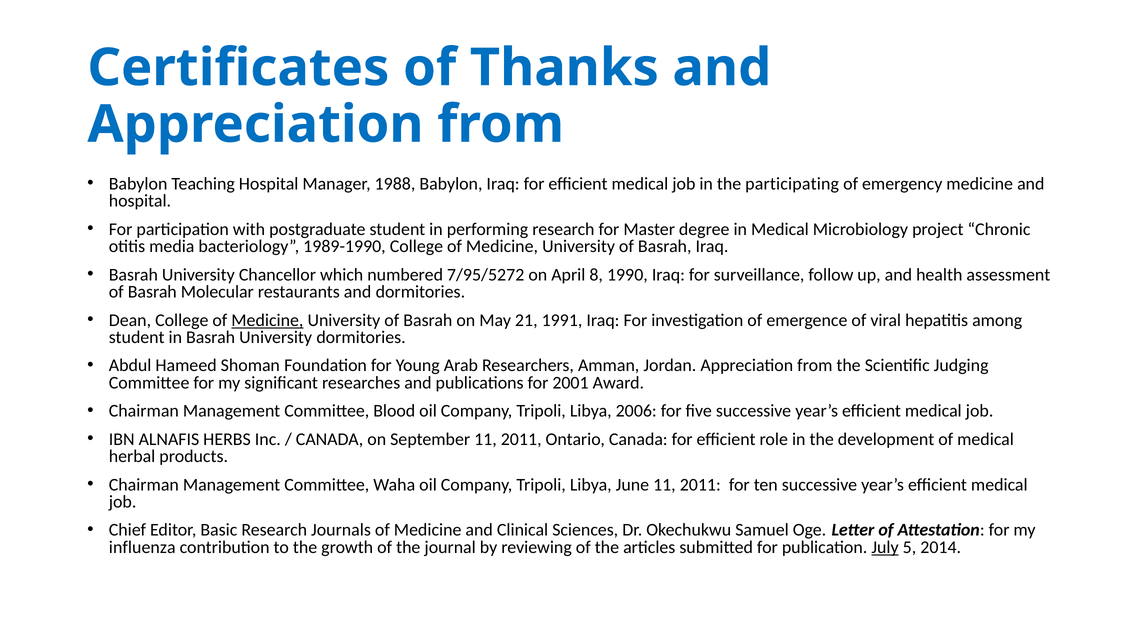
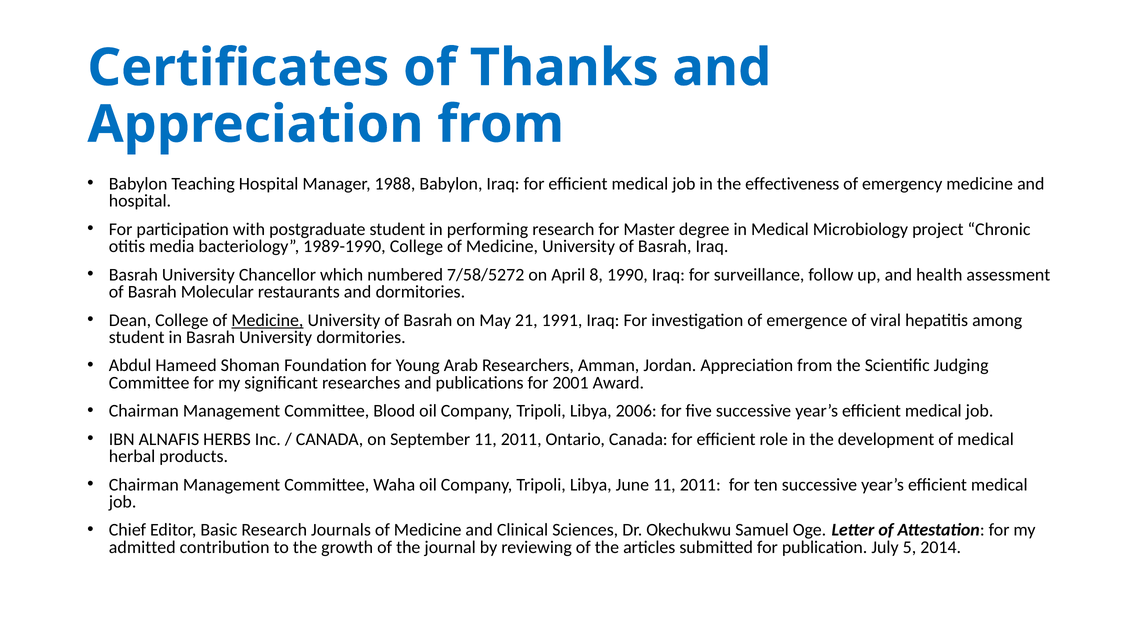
participating: participating -> effectiveness
7/95/5272: 7/95/5272 -> 7/58/5272
influenza: influenza -> admitted
July underline: present -> none
